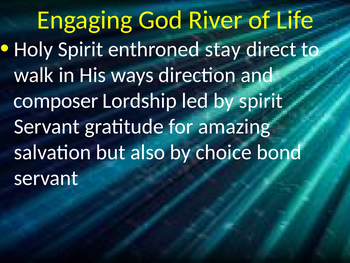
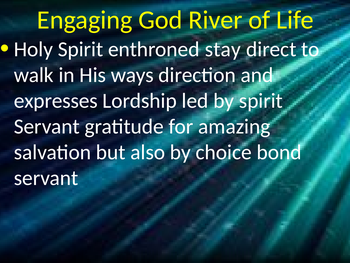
composer: composer -> expresses
